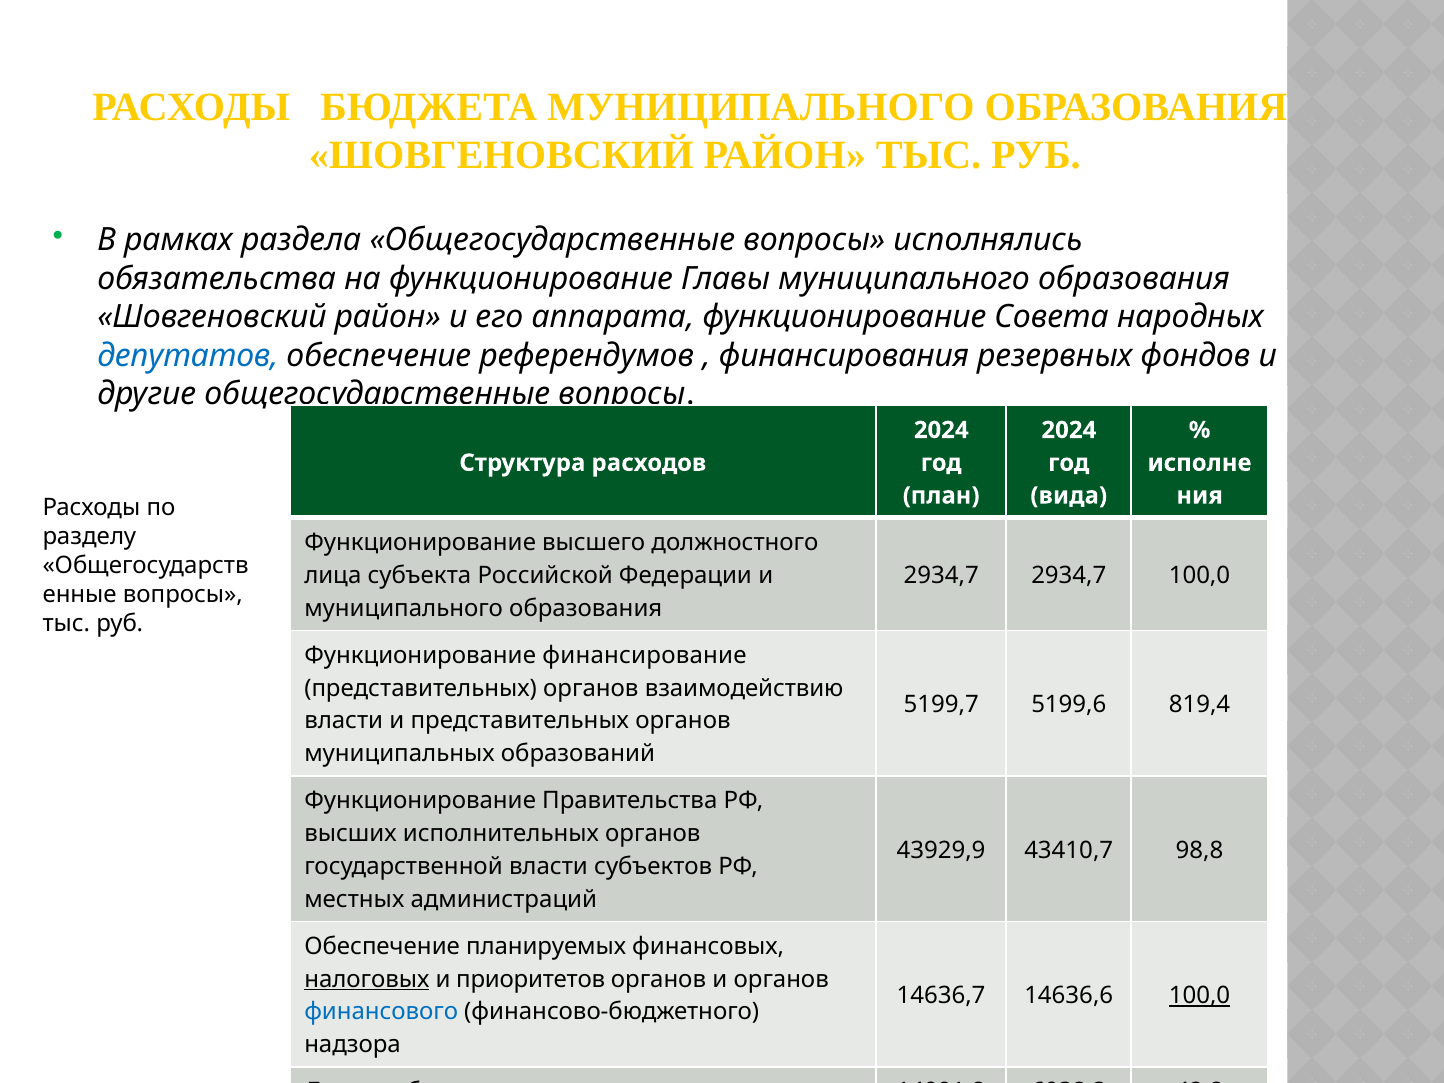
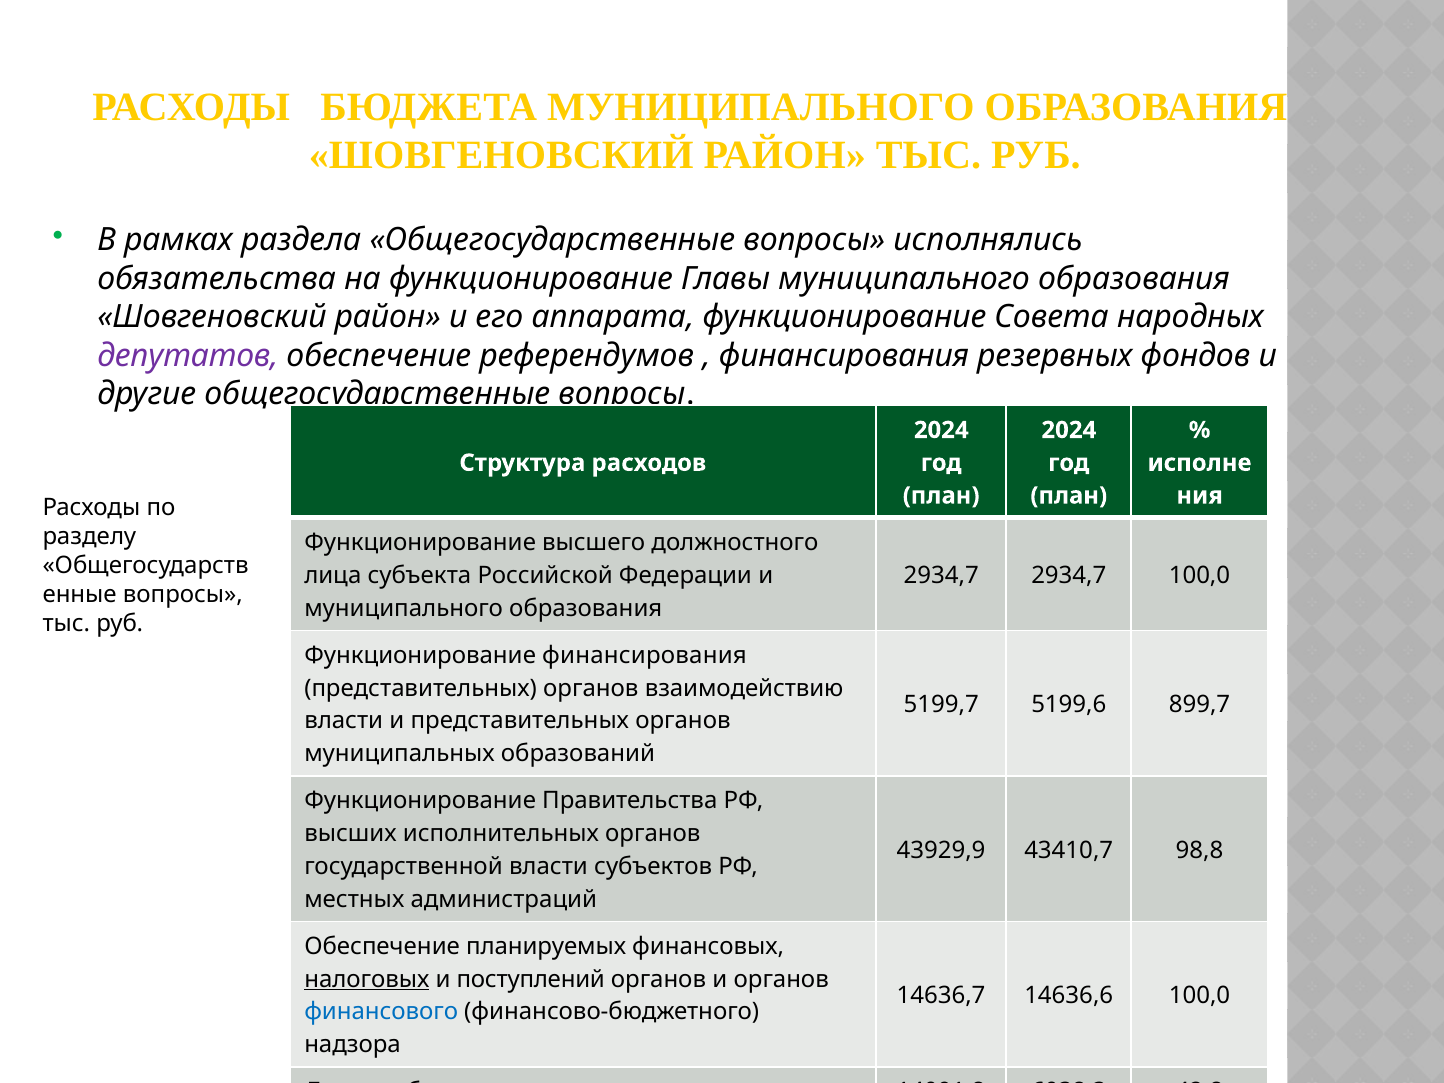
депутатов colour: blue -> purple
вида at (1069, 496): вида -> план
Функционирование финансирование: финансирование -> финансирования
819,4: 819,4 -> 899,7
приоритетов: приоритетов -> поступлений
100,0 at (1200, 996) underline: present -> none
